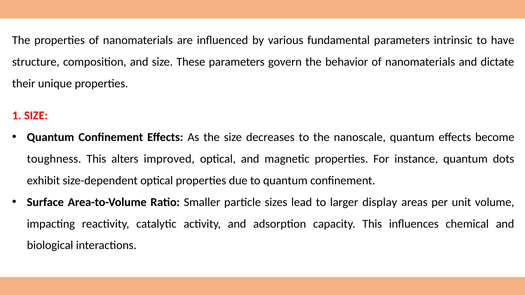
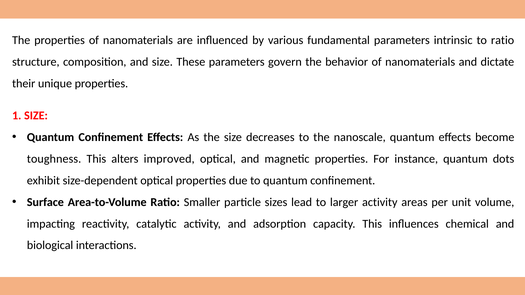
to have: have -> ratio
larger display: display -> activity
